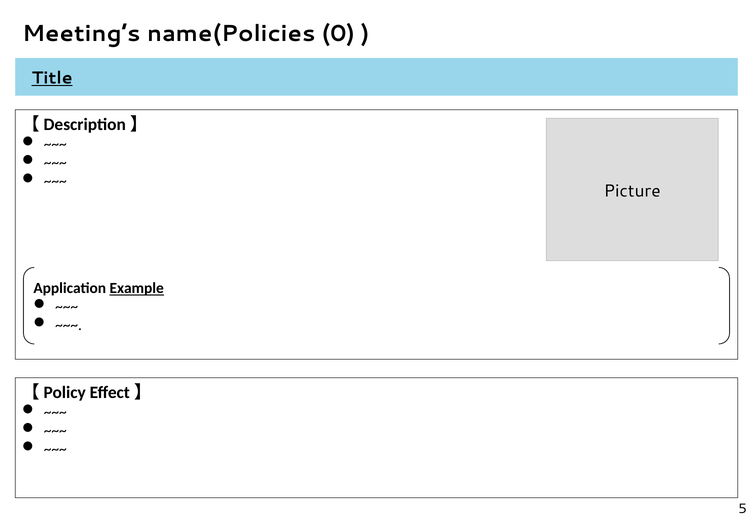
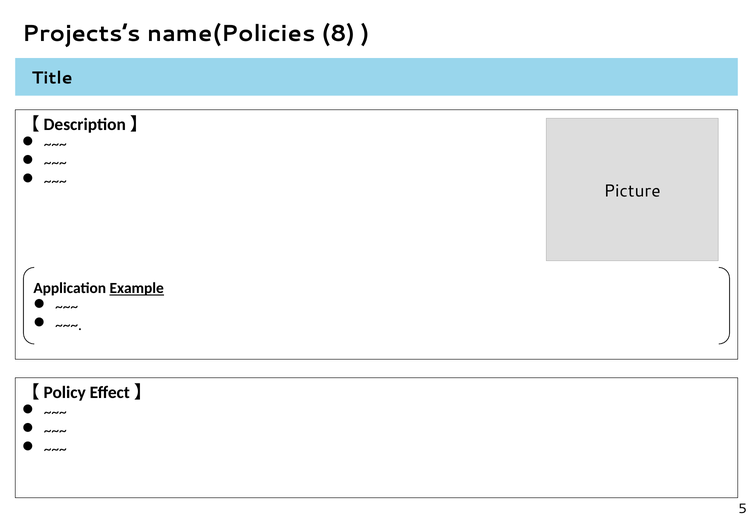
Meeting’s: Meeting’s -> Projects’s
0: 0 -> 8
Title underline: present -> none
